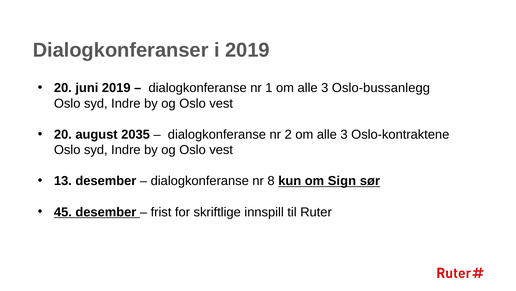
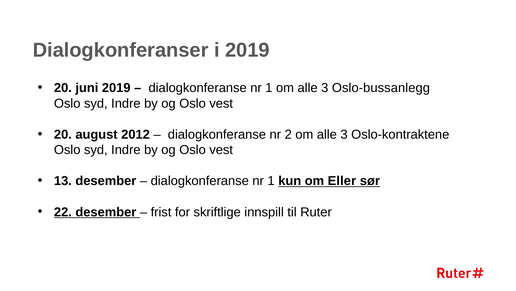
2035: 2035 -> 2012
8 at (271, 181): 8 -> 1
Sign: Sign -> Eller
45: 45 -> 22
